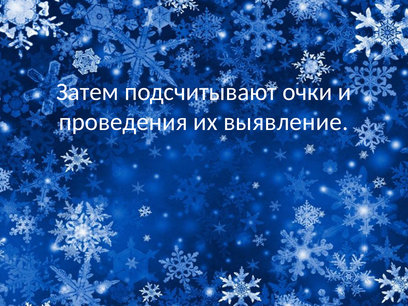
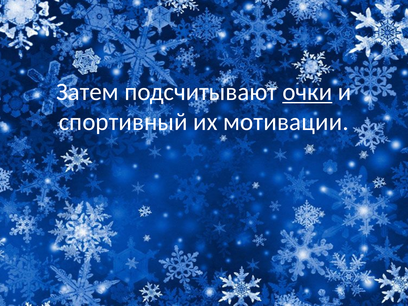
очки underline: none -> present
проведения: проведения -> спортивный
выявление: выявление -> мотивации
